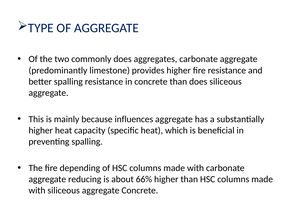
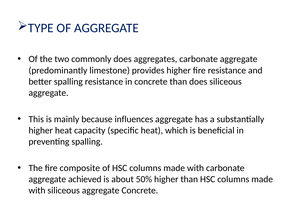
depending: depending -> composite
reducing: reducing -> achieved
66%: 66% -> 50%
